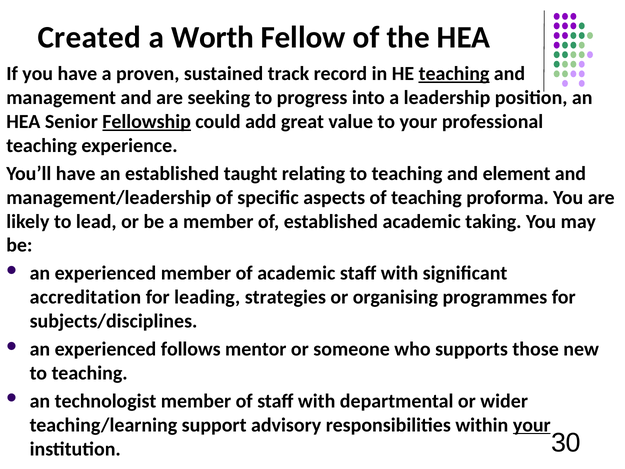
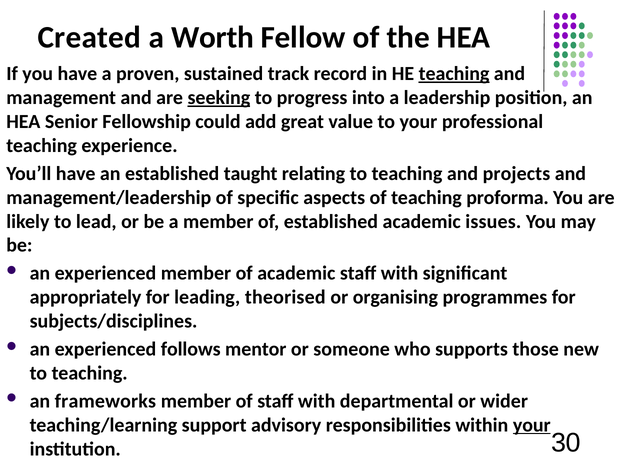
seeking underline: none -> present
Fellowship underline: present -> none
element: element -> projects
taking: taking -> issues
accreditation: accreditation -> appropriately
strategies: strategies -> theorised
technologist: technologist -> frameworks
